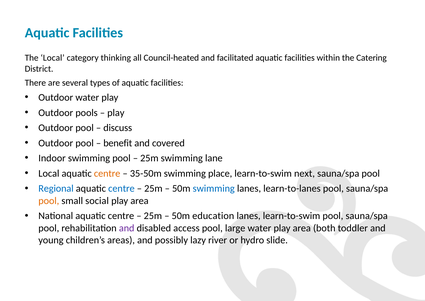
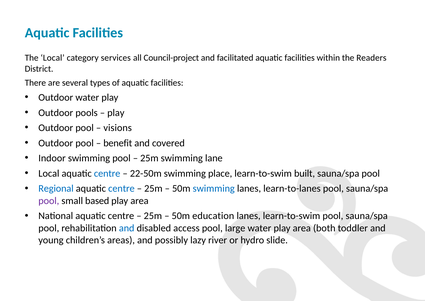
thinking: thinking -> services
Council-heated: Council-heated -> Council-project
Catering: Catering -> Readers
discuss: discuss -> visions
centre at (107, 173) colour: orange -> blue
35-50m: 35-50m -> 22-50m
next: next -> built
pool at (49, 200) colour: orange -> purple
social: social -> based
and at (127, 228) colour: purple -> blue
